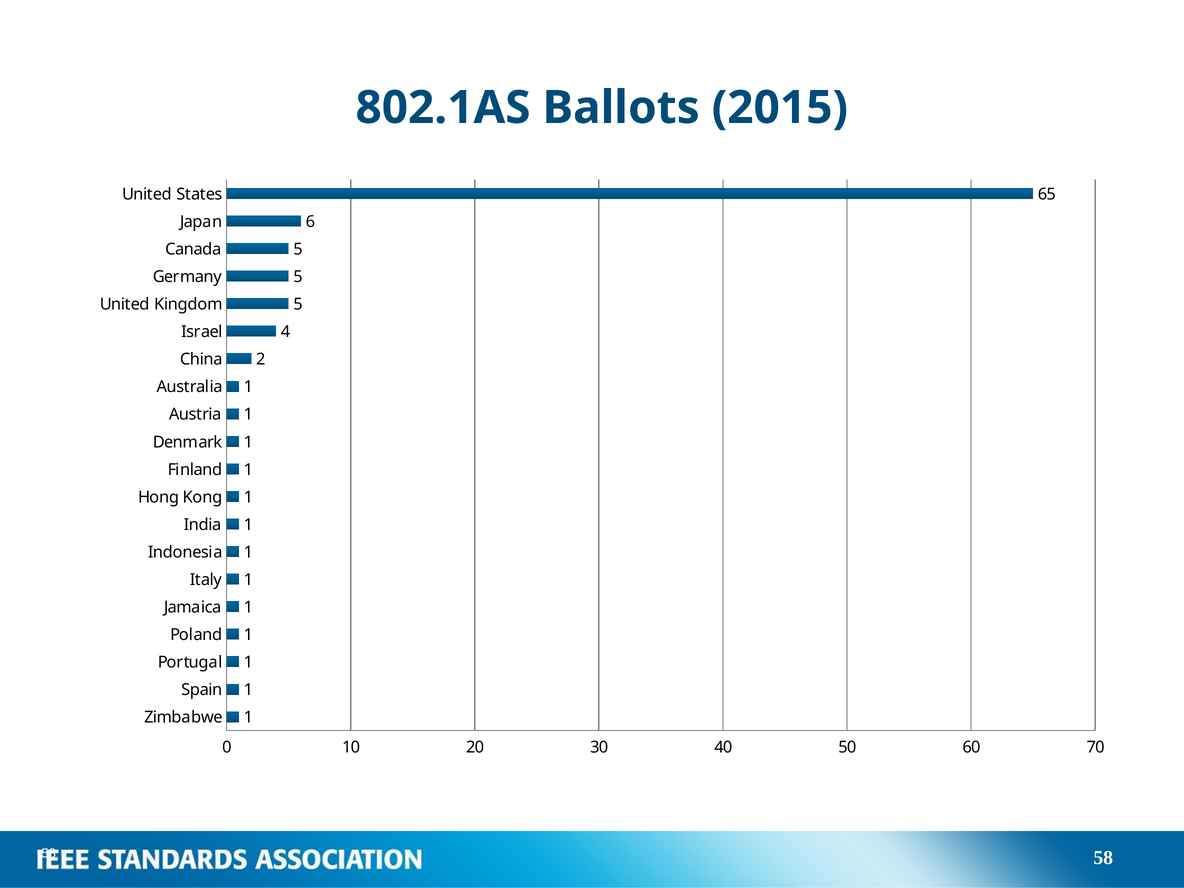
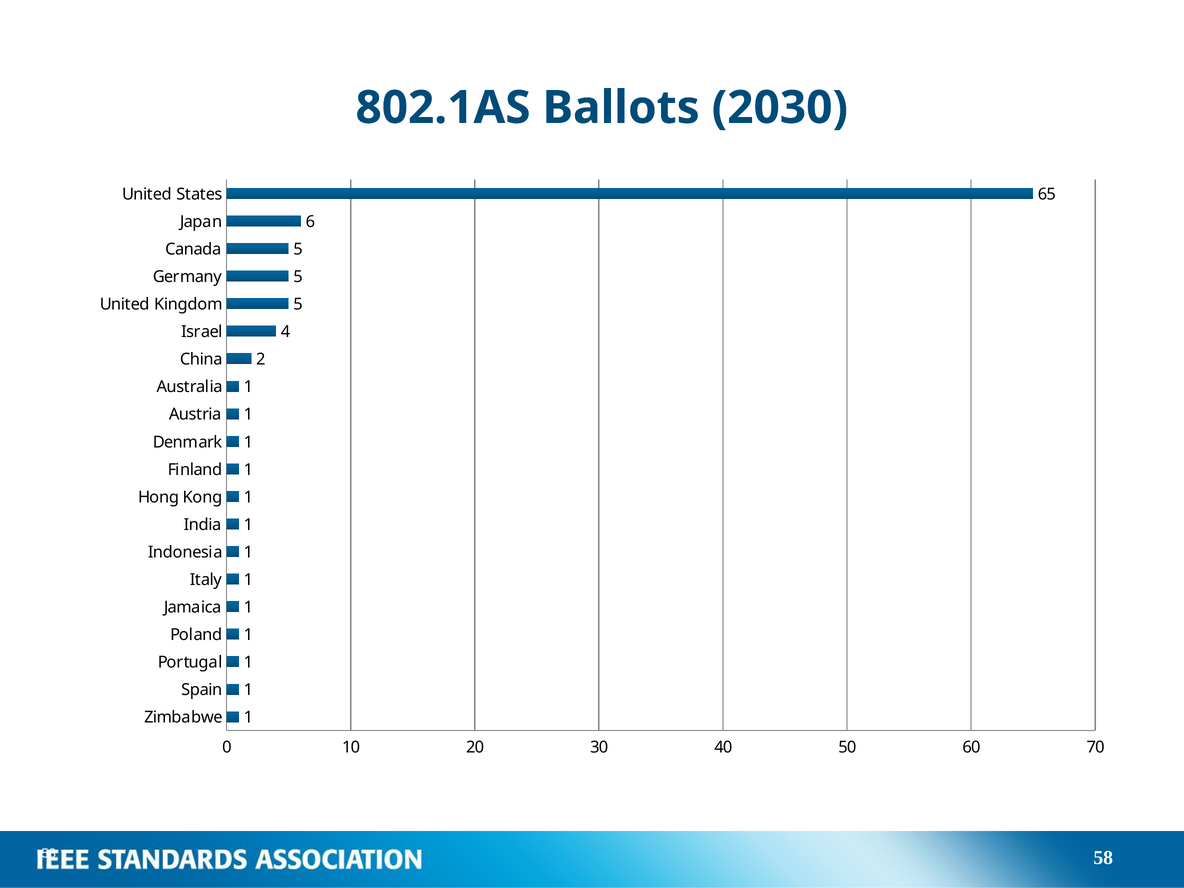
2015: 2015 -> 2030
